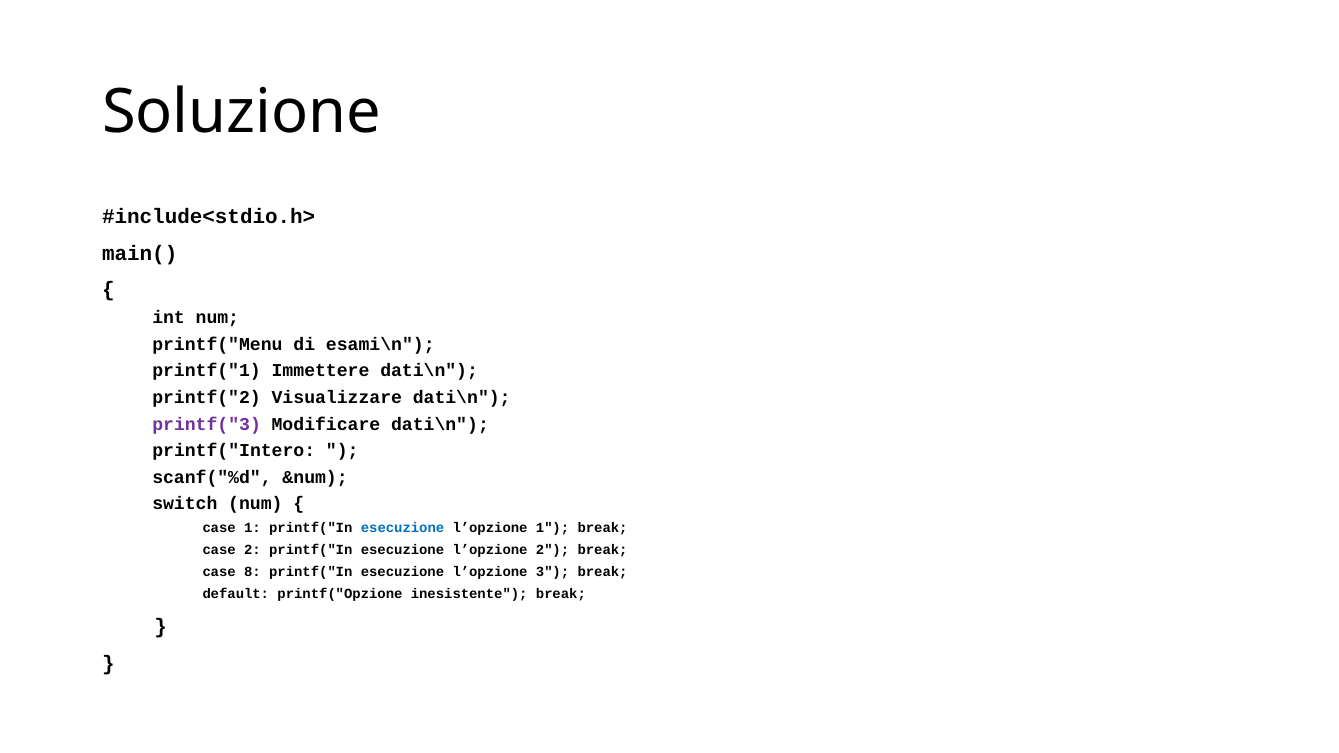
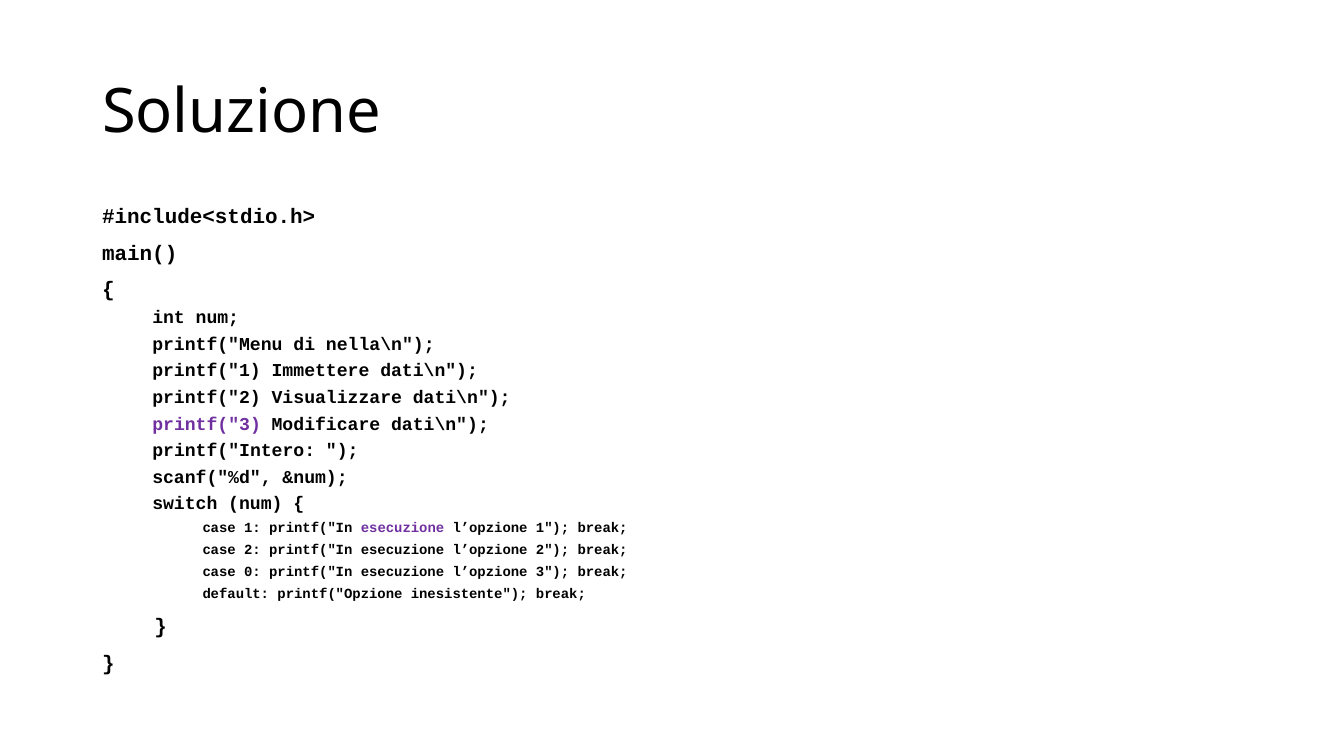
esami\n: esami\n -> nella\n
esecuzione at (403, 528) colour: blue -> purple
8: 8 -> 0
